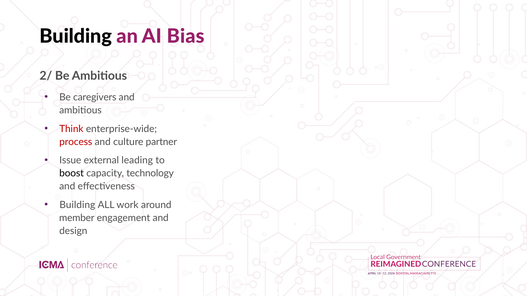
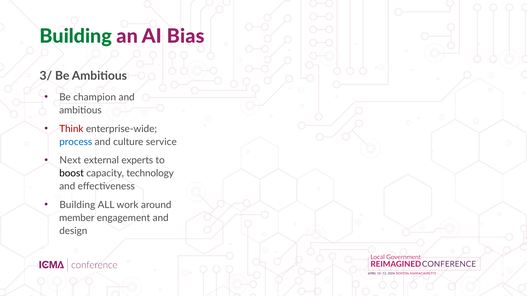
Building at (76, 37) colour: black -> green
2/: 2/ -> 3/
caregivers: caregivers -> champion
process colour: red -> blue
partner: partner -> service
Issue: Issue -> Next
leading: leading -> experts
